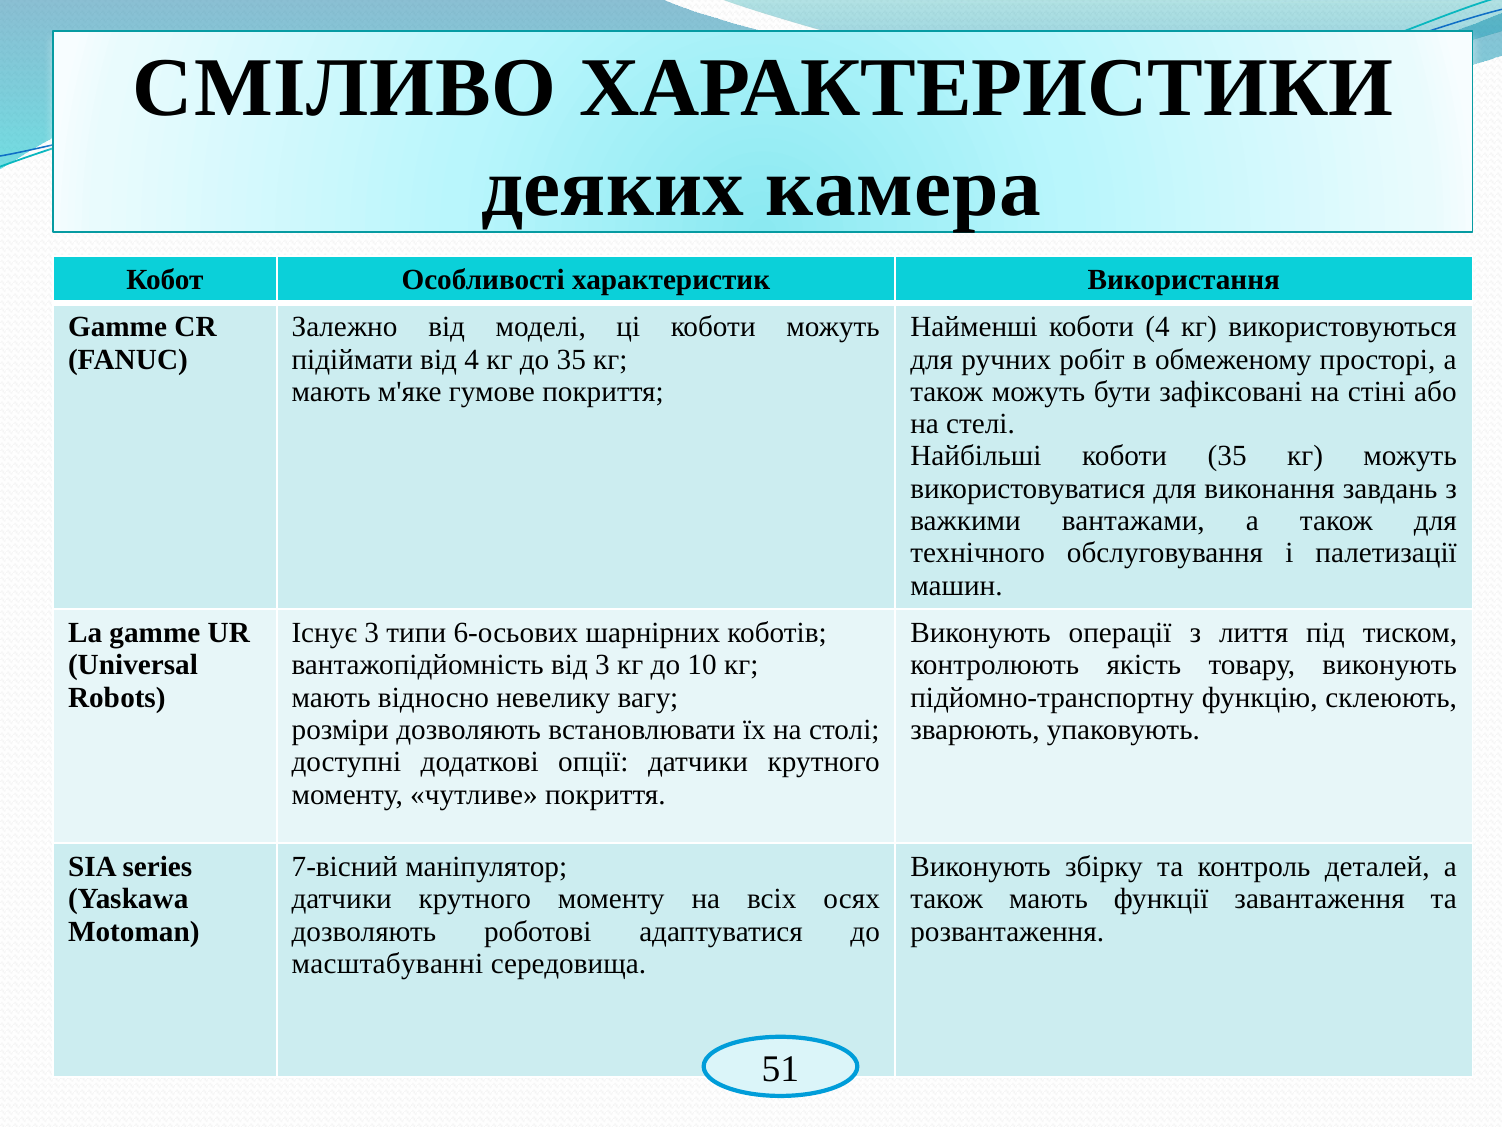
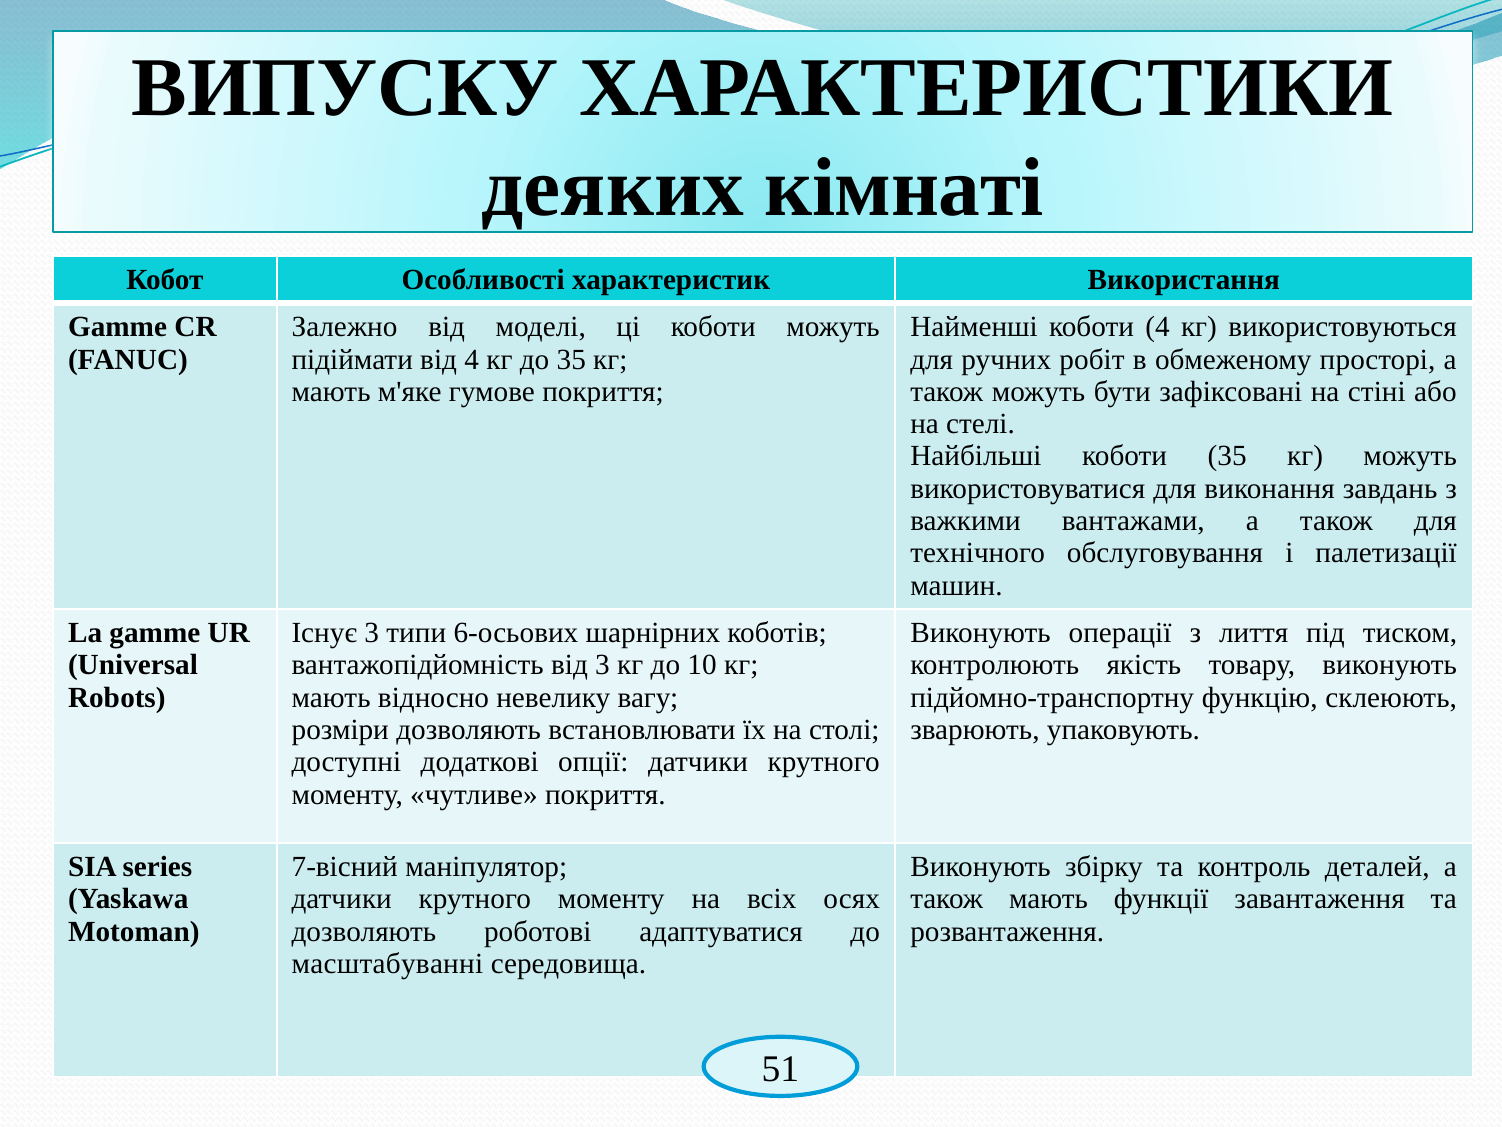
СМІЛИВО: СМІЛИВО -> ВИПУСКУ
камера: камера -> кімнаті
